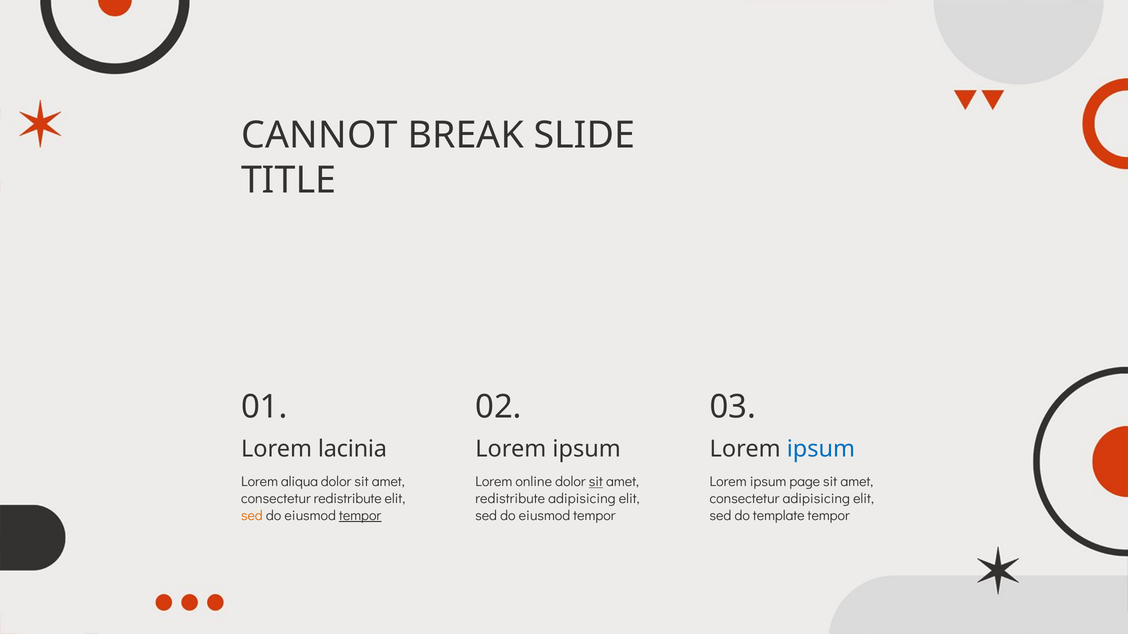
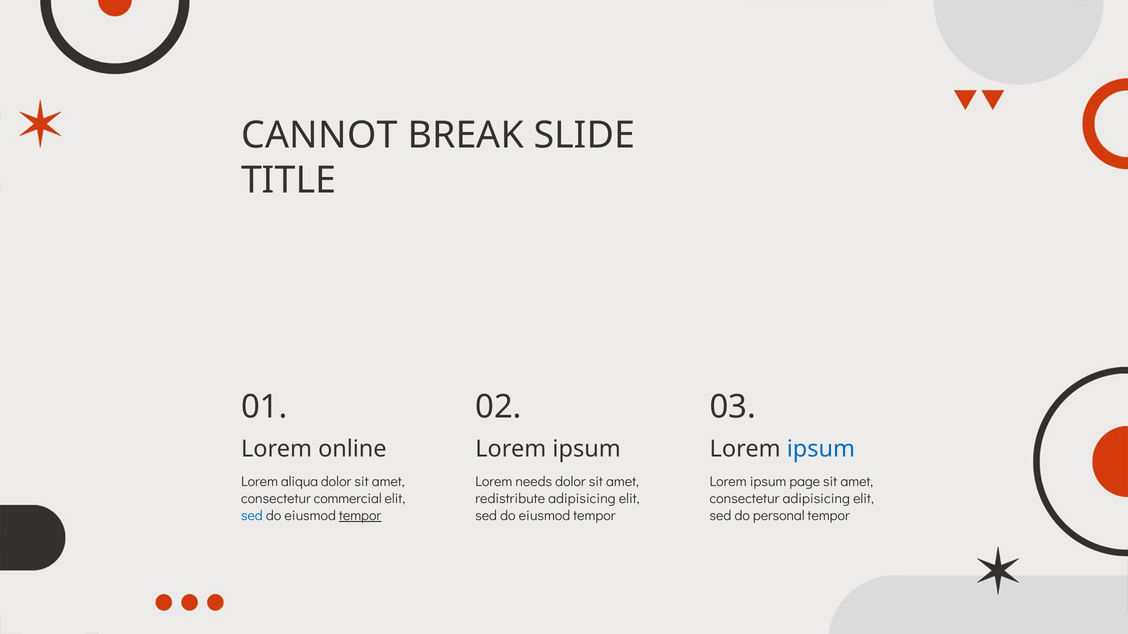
lacinia: lacinia -> online
online: online -> needs
sit at (596, 482) underline: present -> none
consectetur redistribute: redistribute -> commercial
sed at (252, 516) colour: orange -> blue
do template: template -> personal
